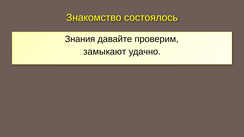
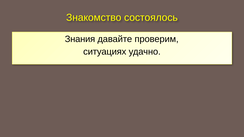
замыкают: замыкают -> ситуациях
